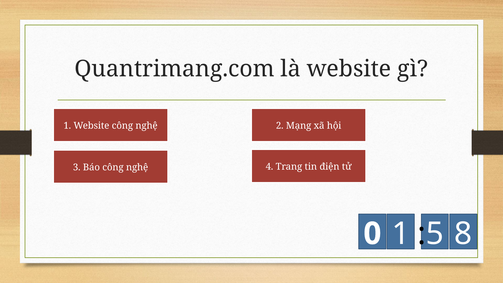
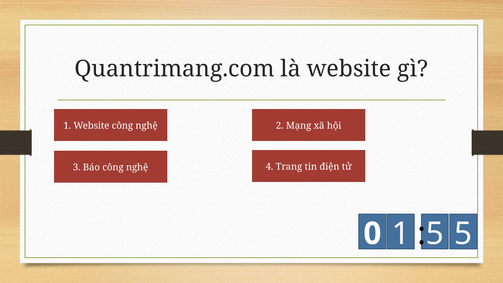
1 8: 8 -> 5
